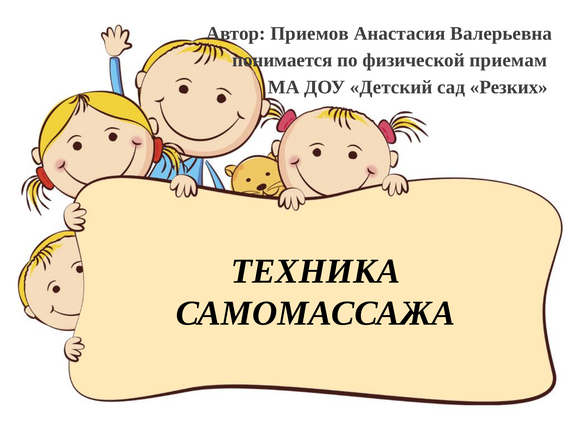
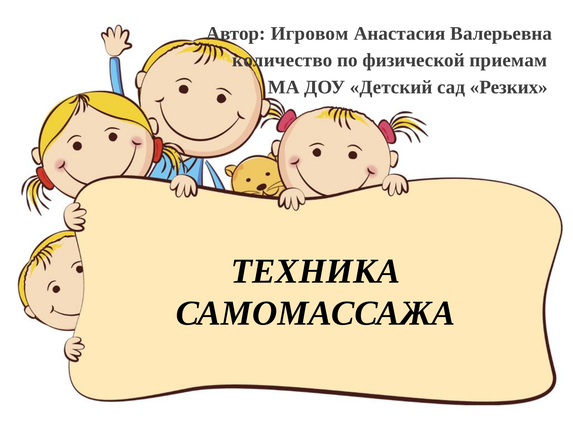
Приемов: Приемов -> Игровом
понимается: понимается -> количество
